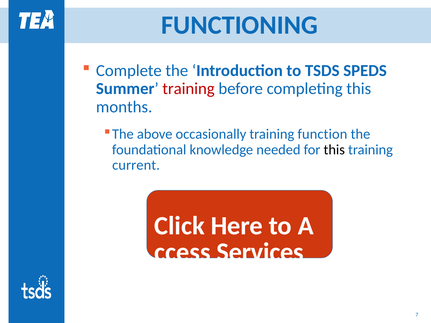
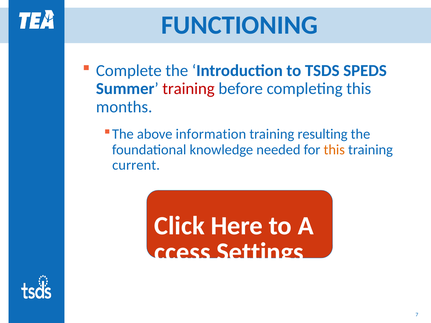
occasionally: occasionally -> information
function: function -> resulting
this at (334, 150) colour: black -> orange
Services: Services -> Settings
